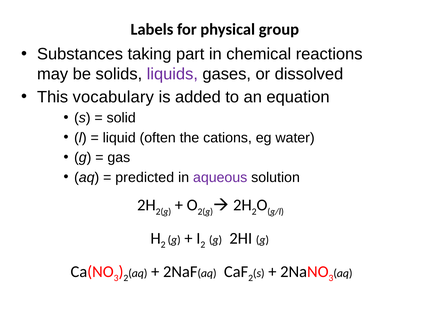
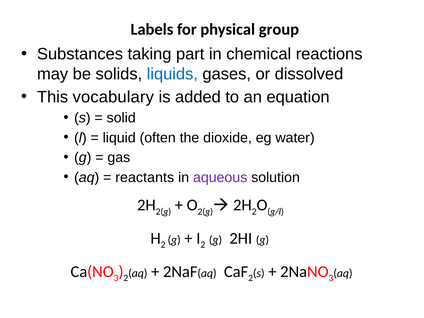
liquids colour: purple -> blue
cations: cations -> dioxide
predicted: predicted -> reactants
